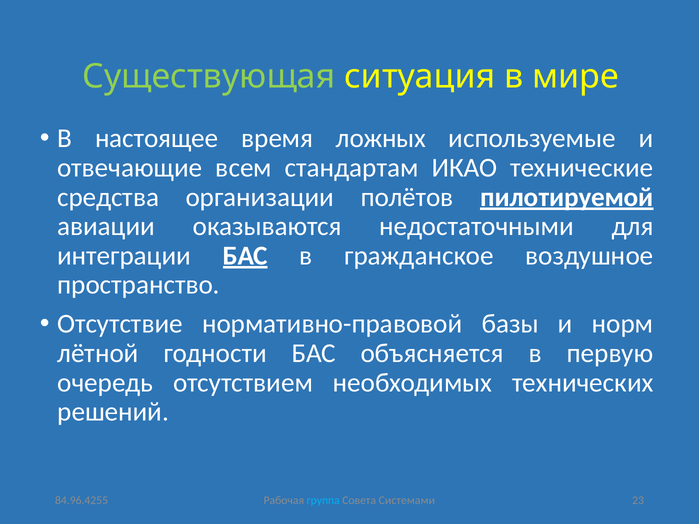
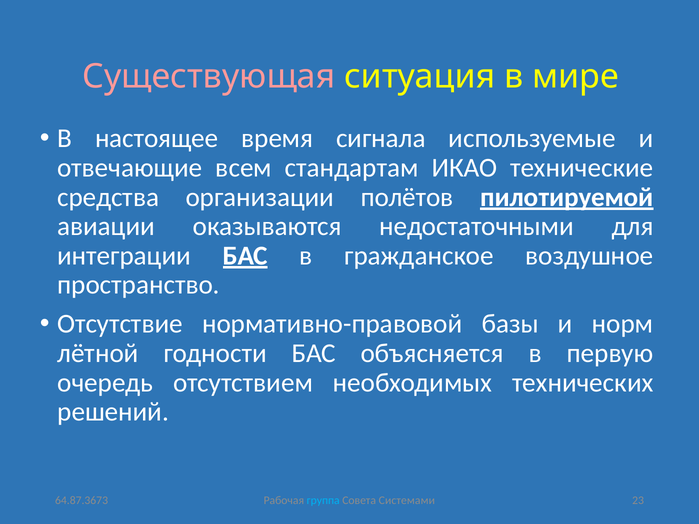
Существующая colour: light green -> pink
ложных: ложных -> сигнала
84.96.4255: 84.96.4255 -> 64.87.3673
